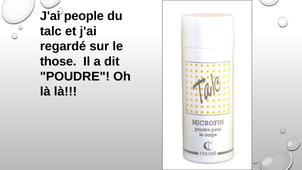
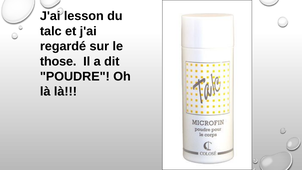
people: people -> lesson
